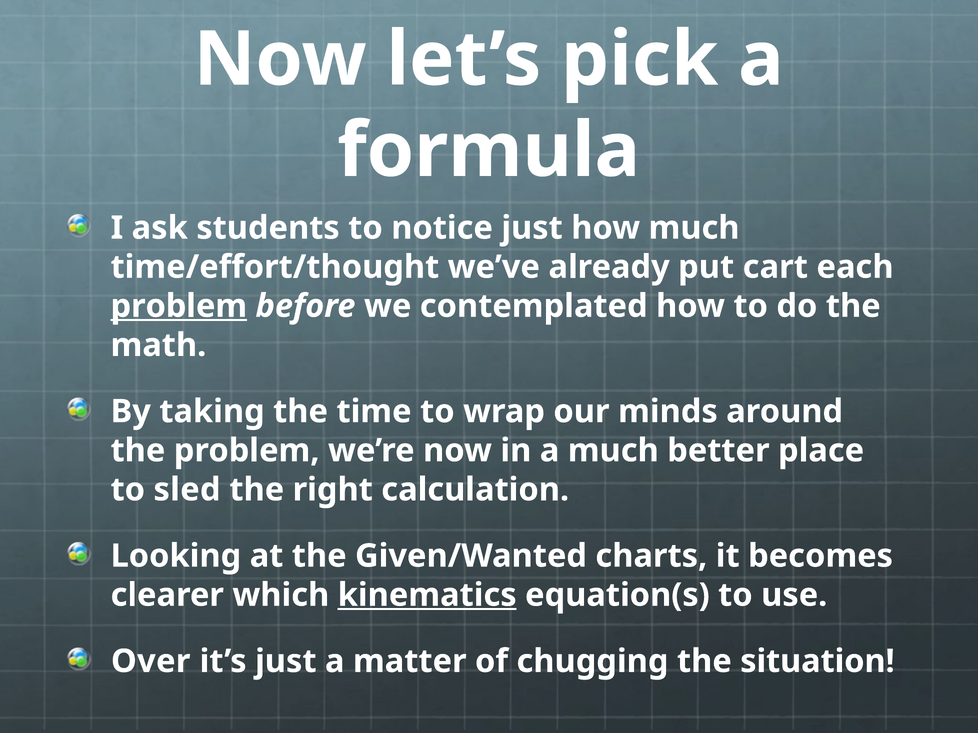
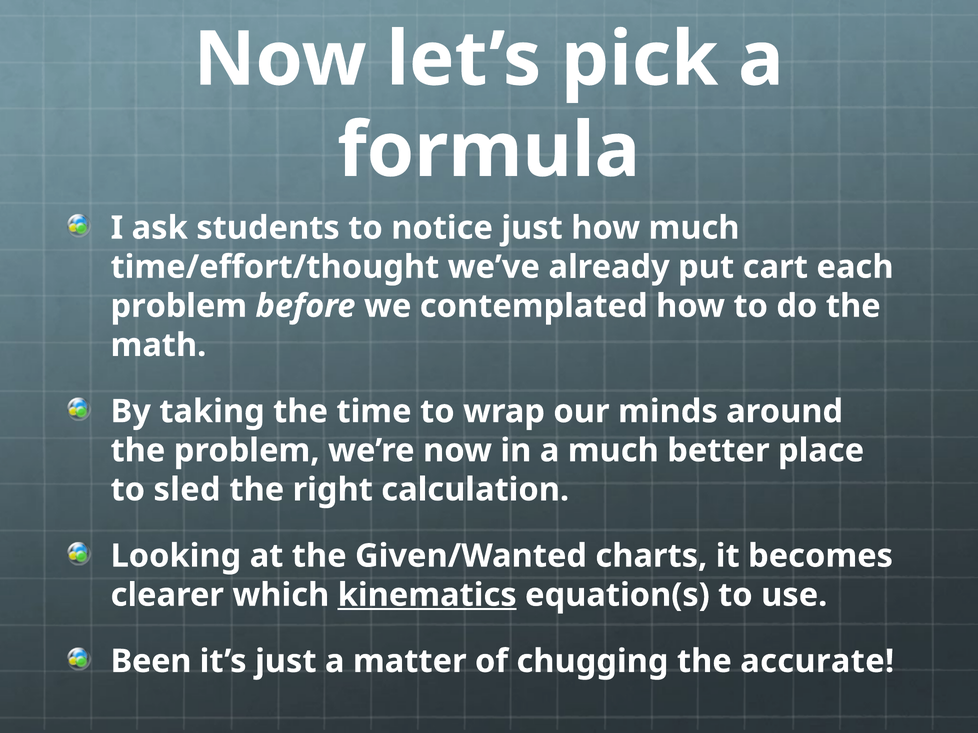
problem at (179, 306) underline: present -> none
Over: Over -> Been
situation: situation -> accurate
